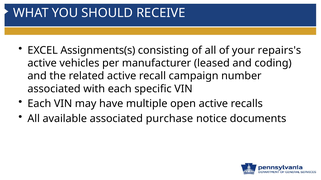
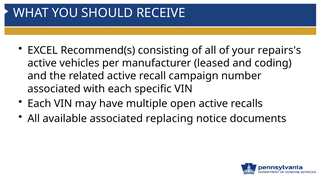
Assignments(s: Assignments(s -> Recommend(s
purchase: purchase -> replacing
